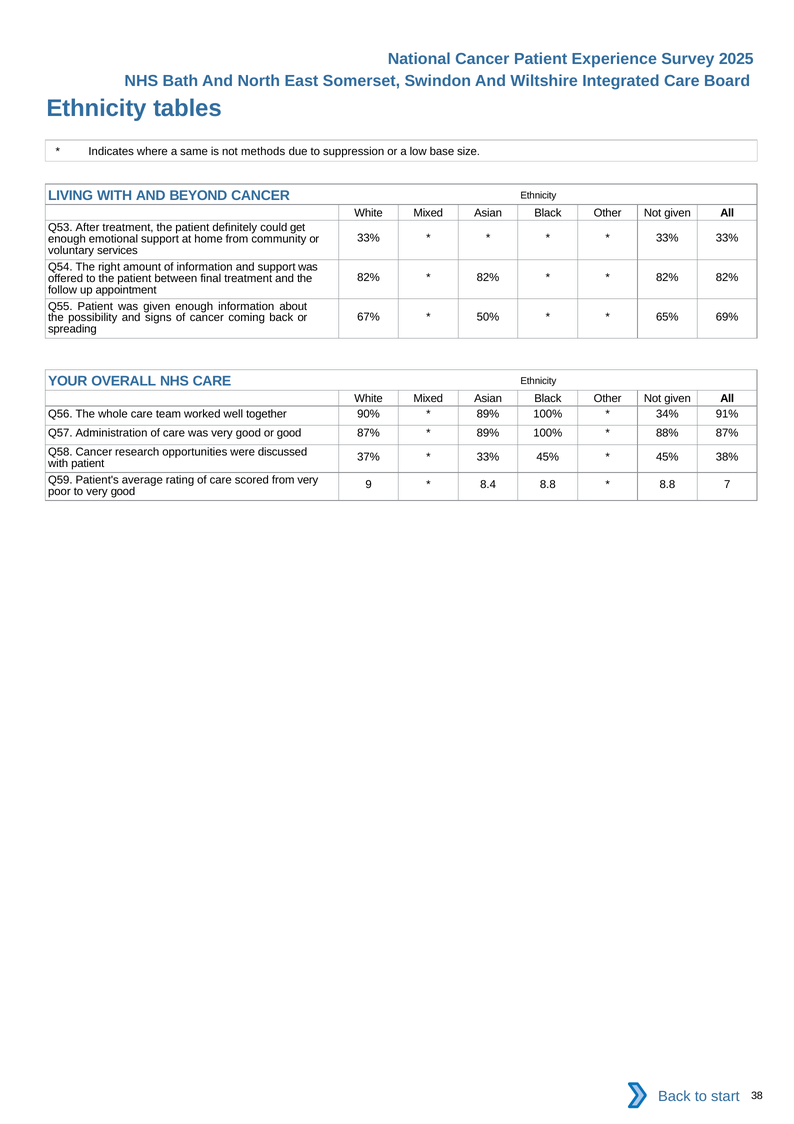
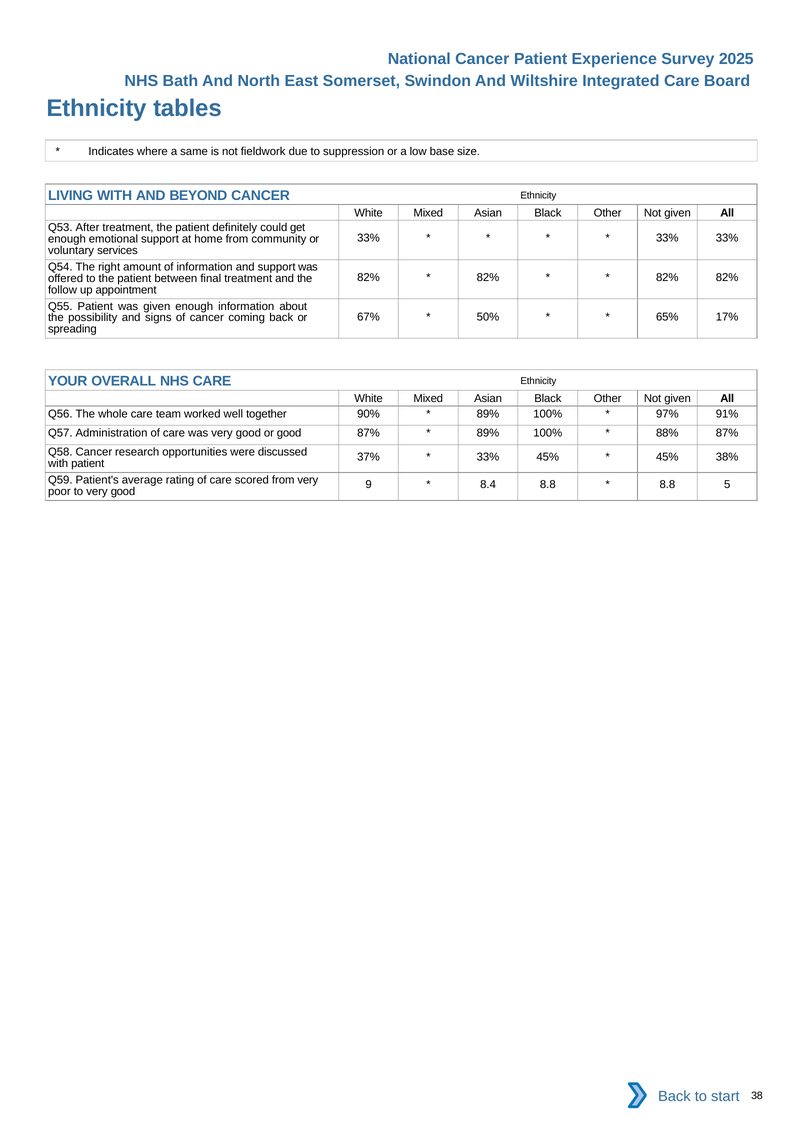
methods: methods -> fieldwork
69%: 69% -> 17%
34%: 34% -> 97%
7: 7 -> 5
